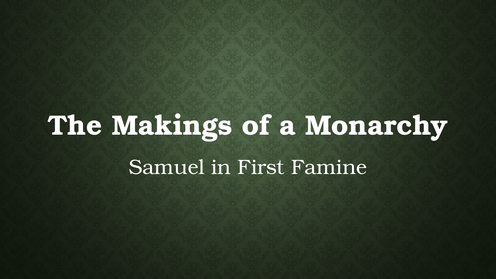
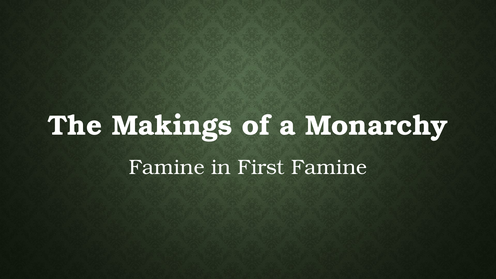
Samuel at (167, 167): Samuel -> Famine
